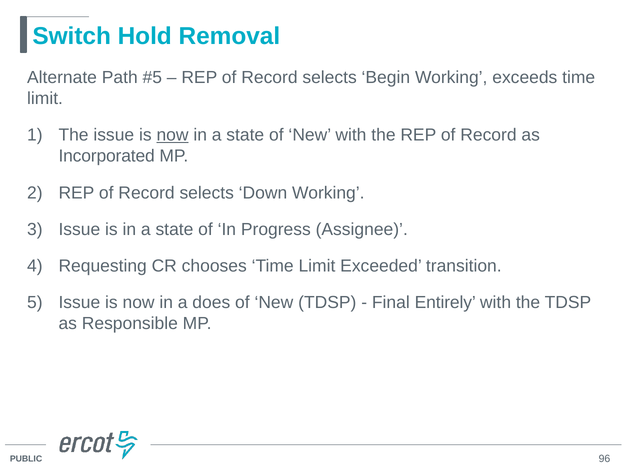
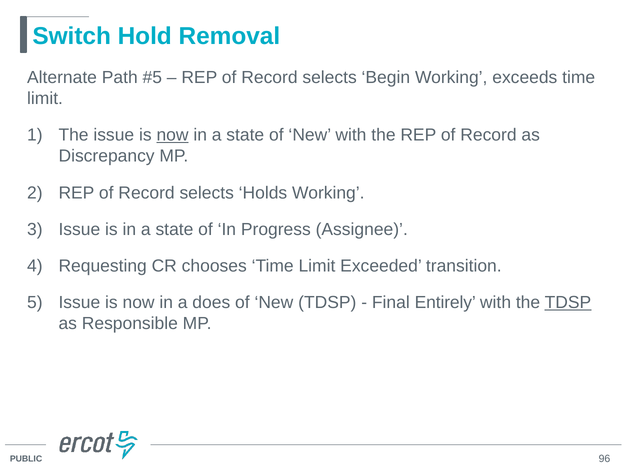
Incorporated: Incorporated -> Discrepancy
Down: Down -> Holds
TDSP at (568, 303) underline: none -> present
